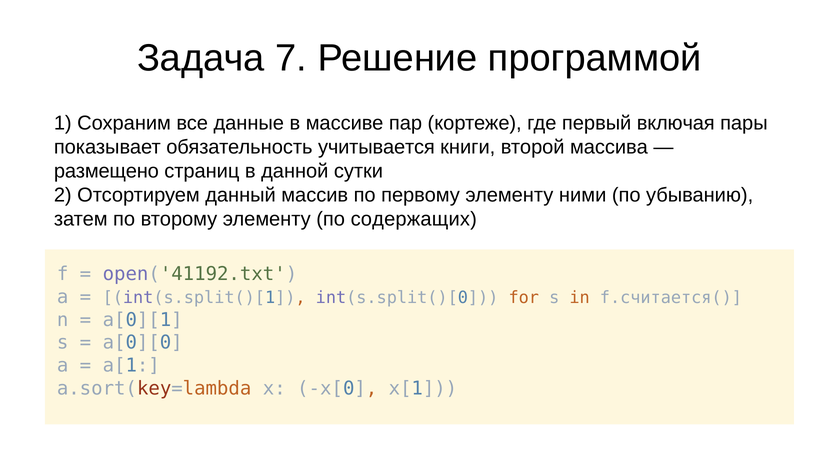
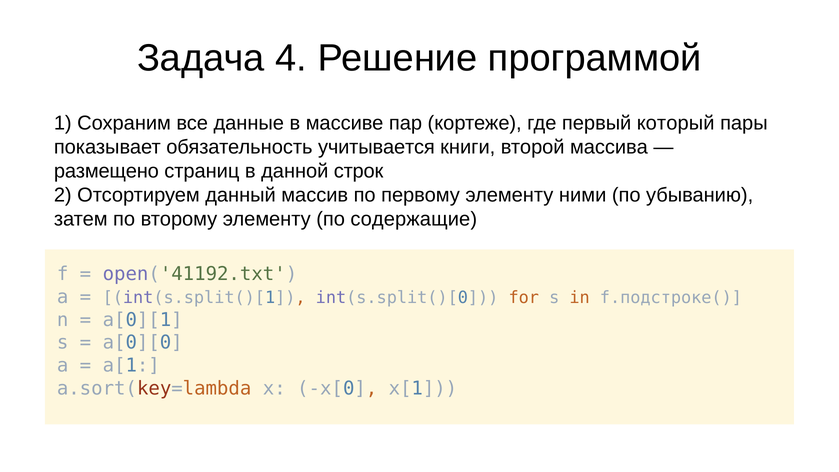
7: 7 -> 4
включая: включая -> который
сутки: сутки -> строк
содержащих: содержащих -> содержащие
f.считается(: f.считается( -> f.подстроке(
